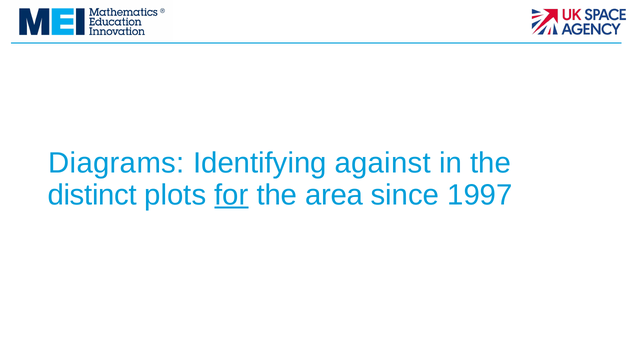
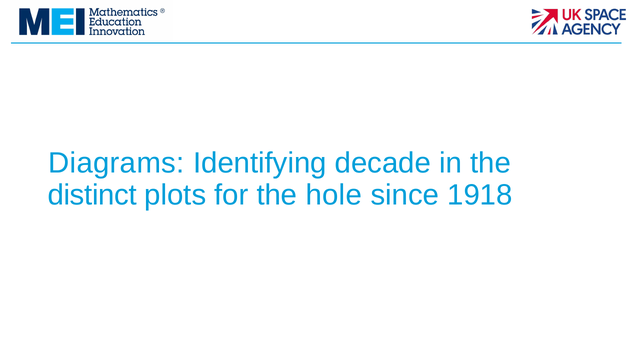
against: against -> decade
for underline: present -> none
area: area -> hole
1997: 1997 -> 1918
